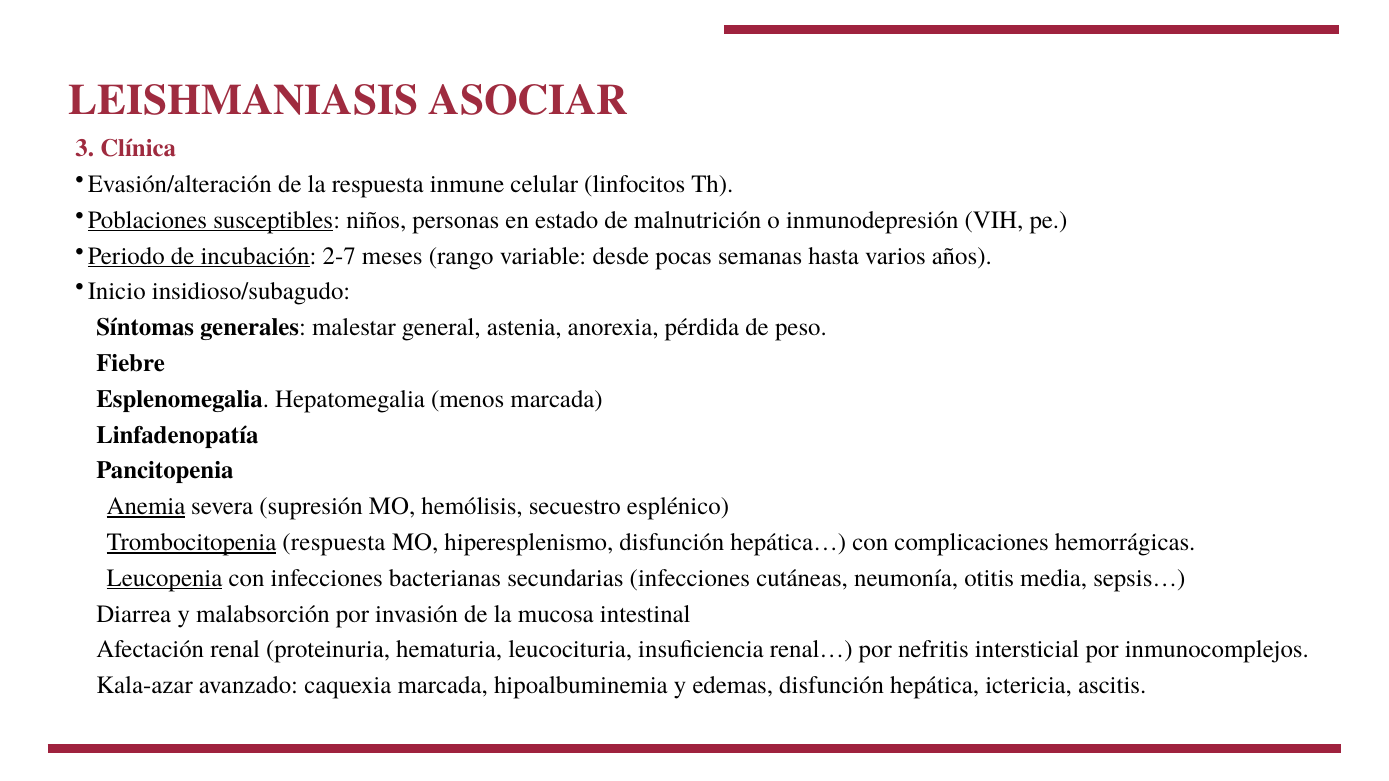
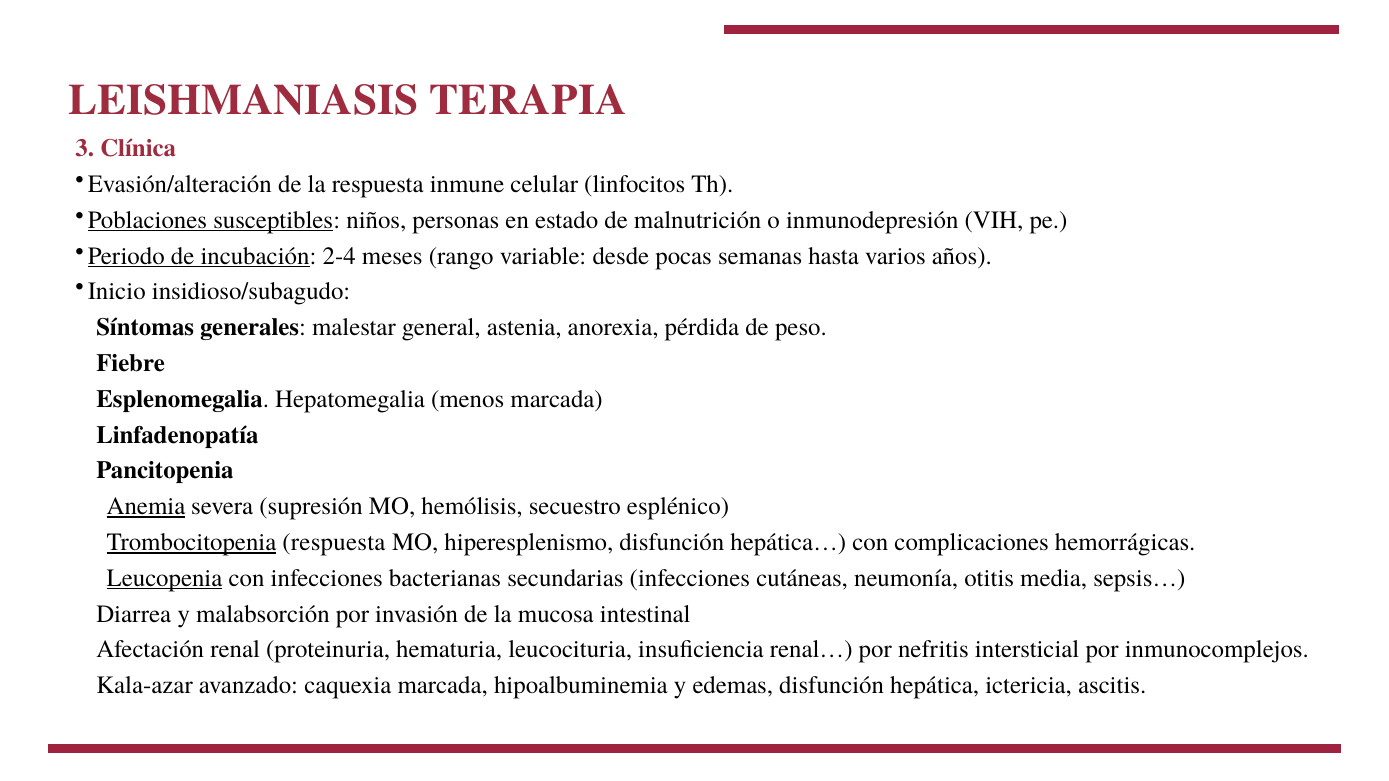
ASOCIAR: ASOCIAR -> TERAPIA
2-7: 2-7 -> 2-4
